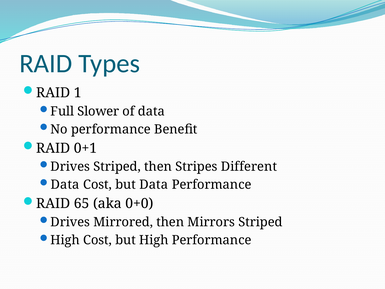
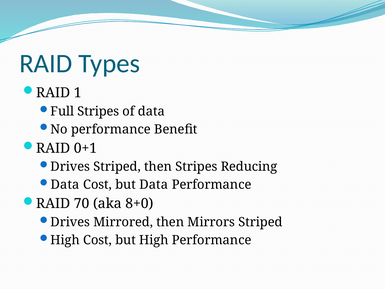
Full Slower: Slower -> Stripes
Different: Different -> Reducing
65: 65 -> 70
0+0: 0+0 -> 8+0
